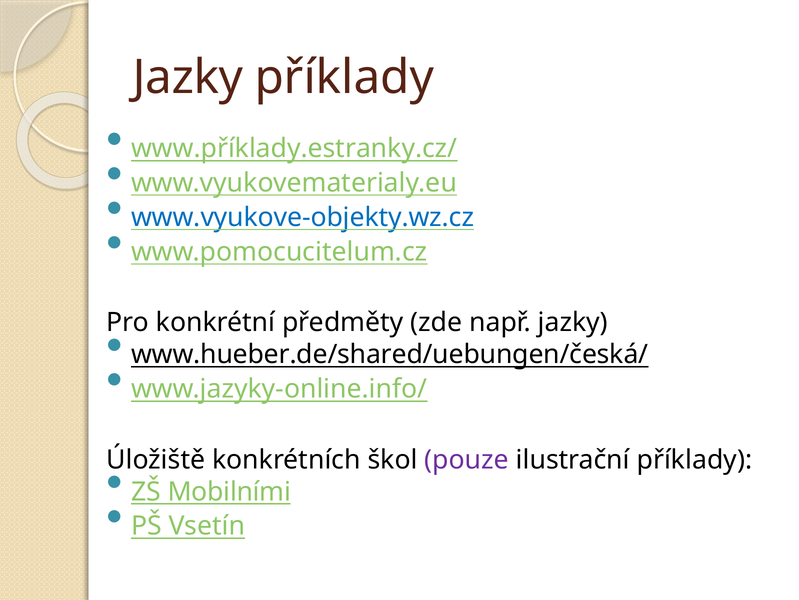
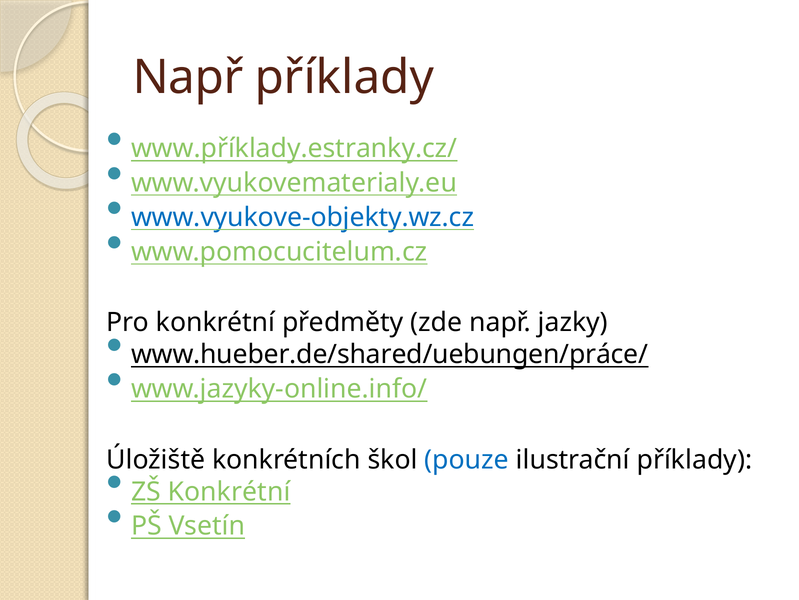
Jazky at (188, 77): Jazky -> Např
www.hueber.de/shared/uebungen/česká/: www.hueber.de/shared/uebungen/česká/ -> www.hueber.de/shared/uebungen/práce/
pouze colour: purple -> blue
ZŠ Mobilními: Mobilními -> Konkrétní
